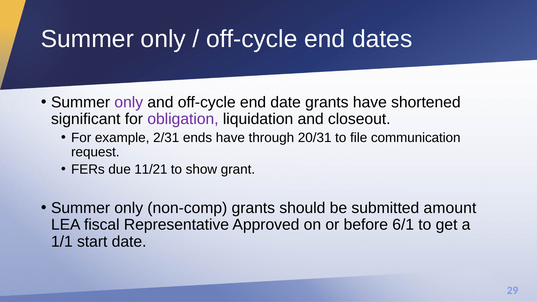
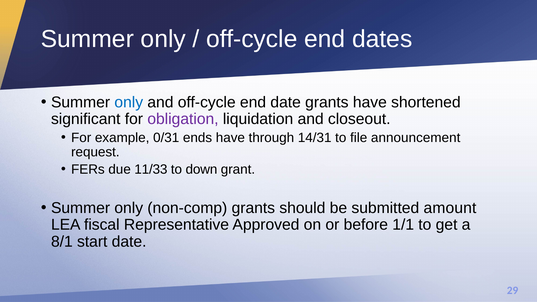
only at (129, 102) colour: purple -> blue
2/31: 2/31 -> 0/31
20/31: 20/31 -> 14/31
communication: communication -> announcement
11/21: 11/21 -> 11/33
show: show -> down
6/1: 6/1 -> 1/1
1/1: 1/1 -> 8/1
